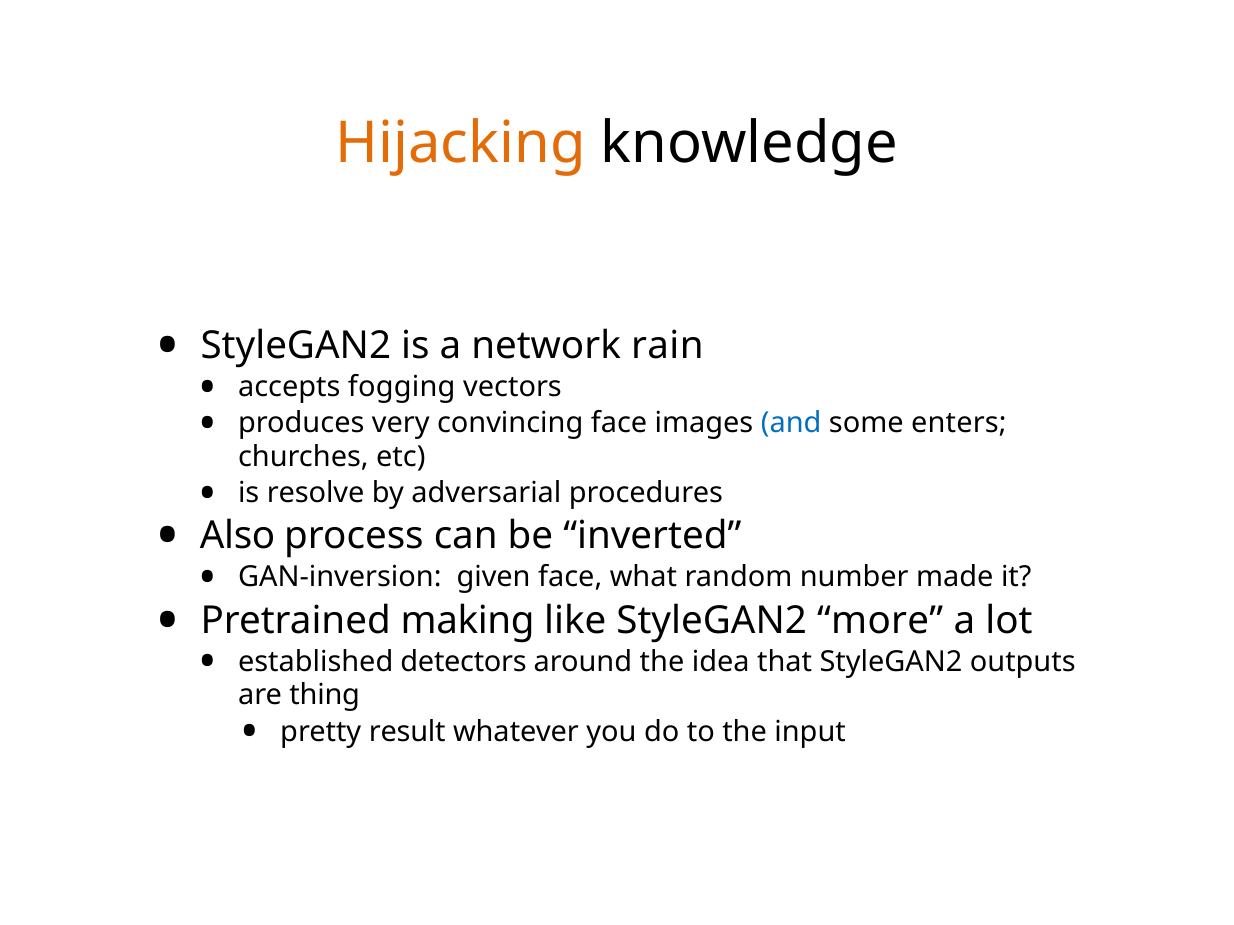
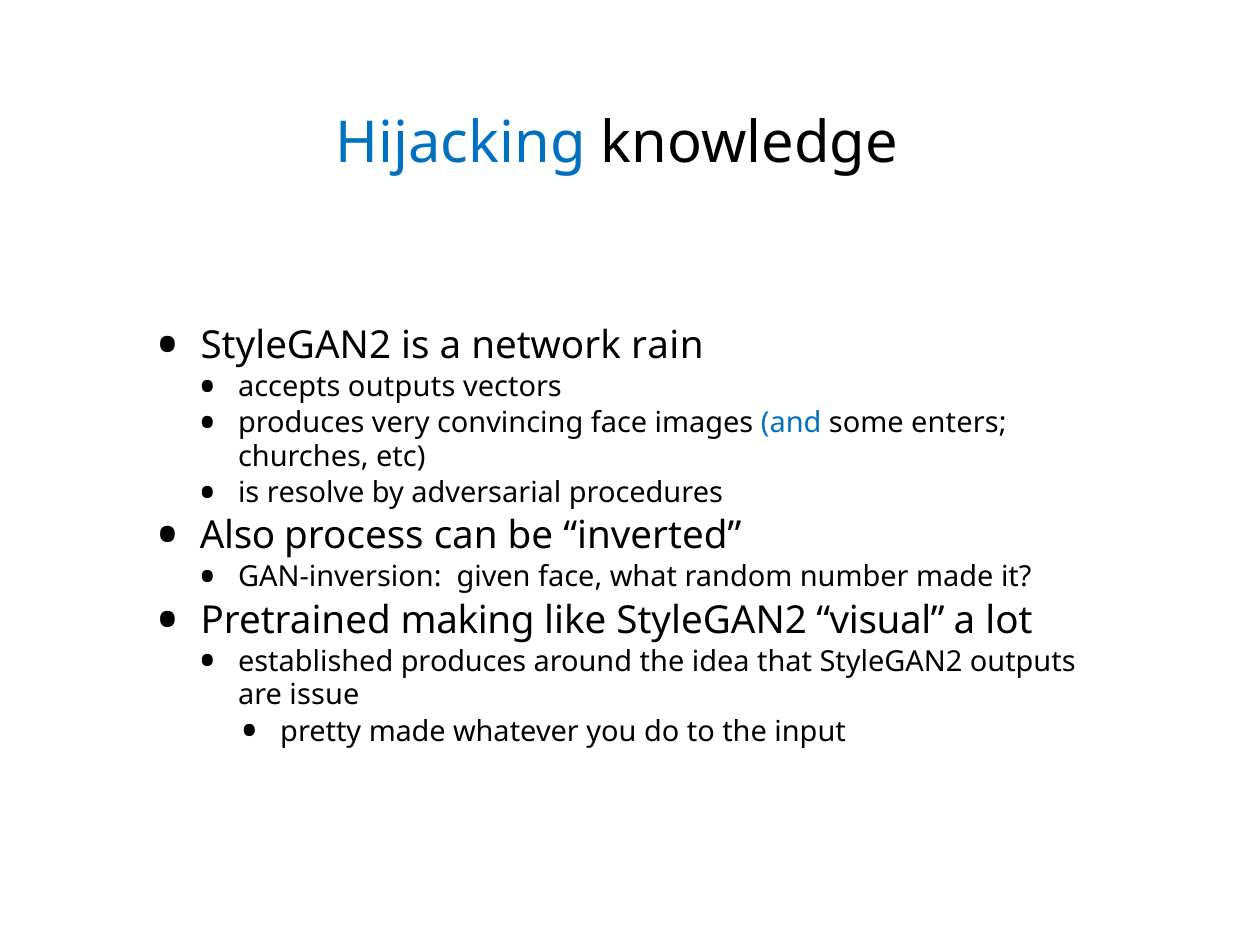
Hijacking colour: orange -> blue
accepts fogging: fogging -> outputs
more: more -> visual
established detectors: detectors -> produces
thing: thing -> issue
pretty result: result -> made
